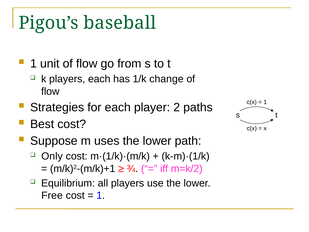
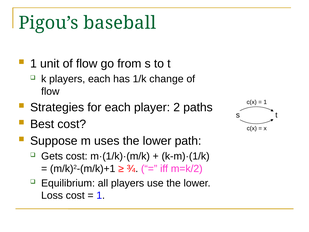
Only: Only -> Gets
Free: Free -> Loss
